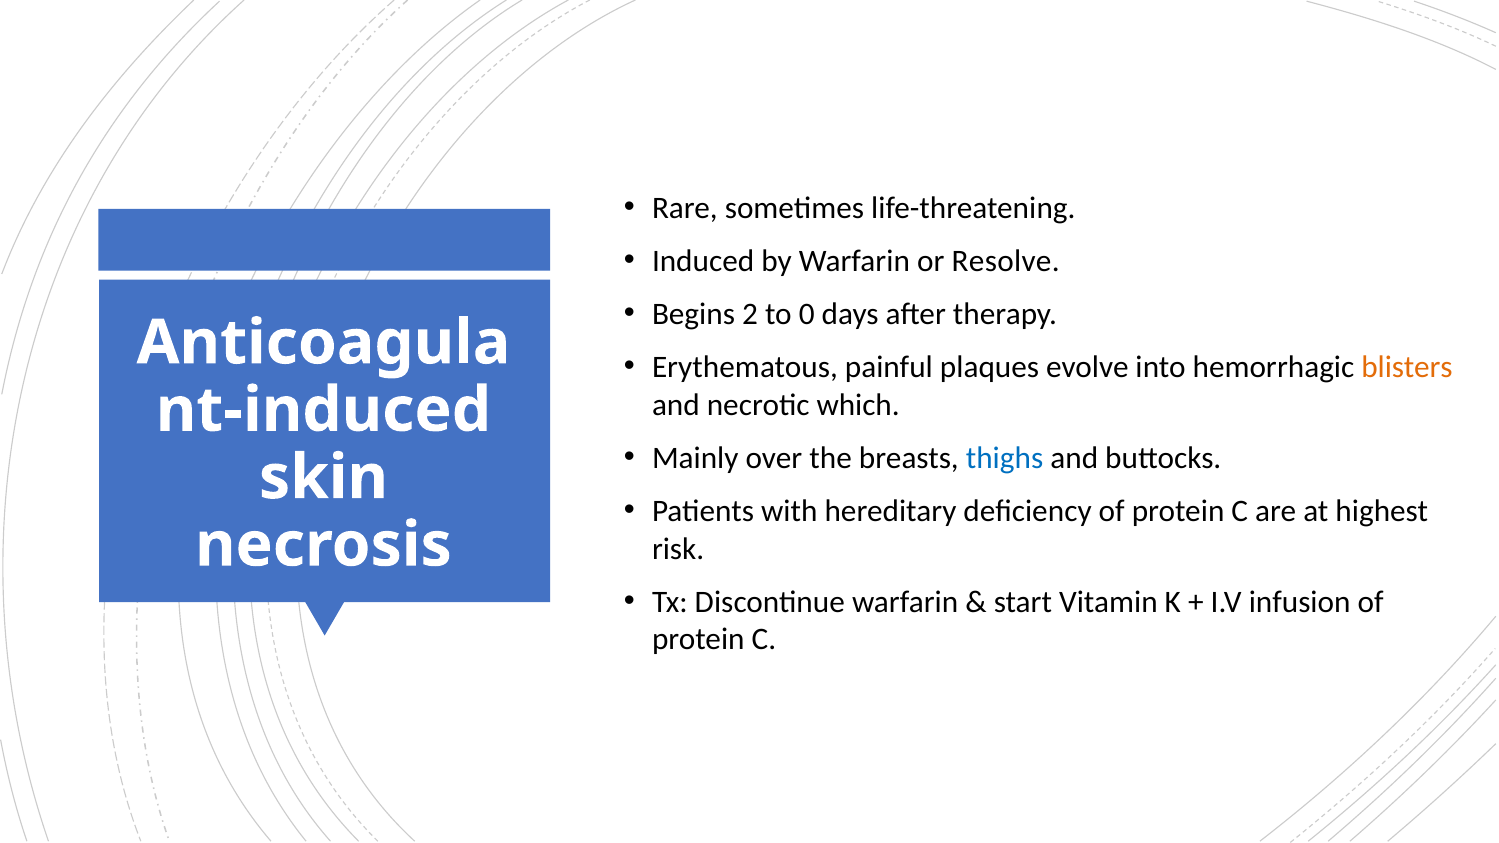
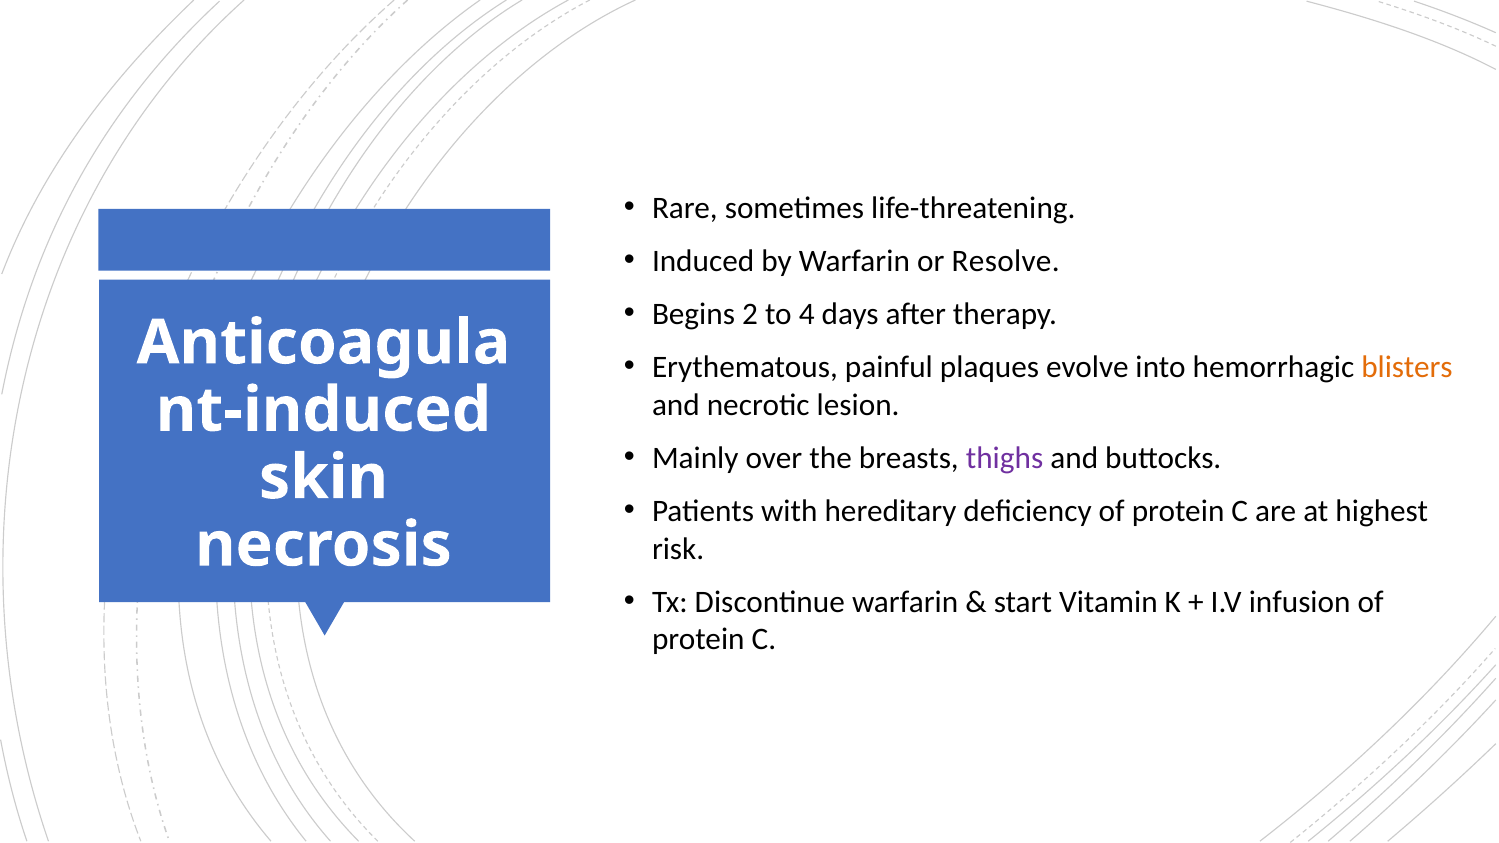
0: 0 -> 4
which: which -> lesion
thighs colour: blue -> purple
